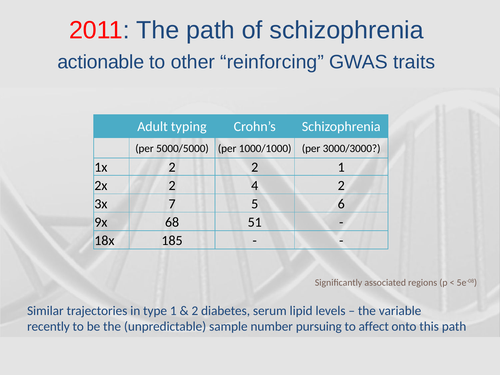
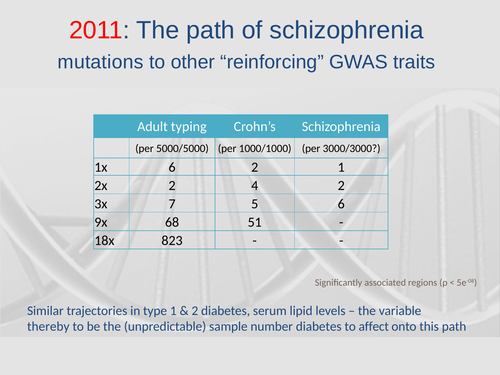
actionable: actionable -> mutations
1x 2: 2 -> 6
185: 185 -> 823
recently: recently -> thereby
number pursuing: pursuing -> diabetes
